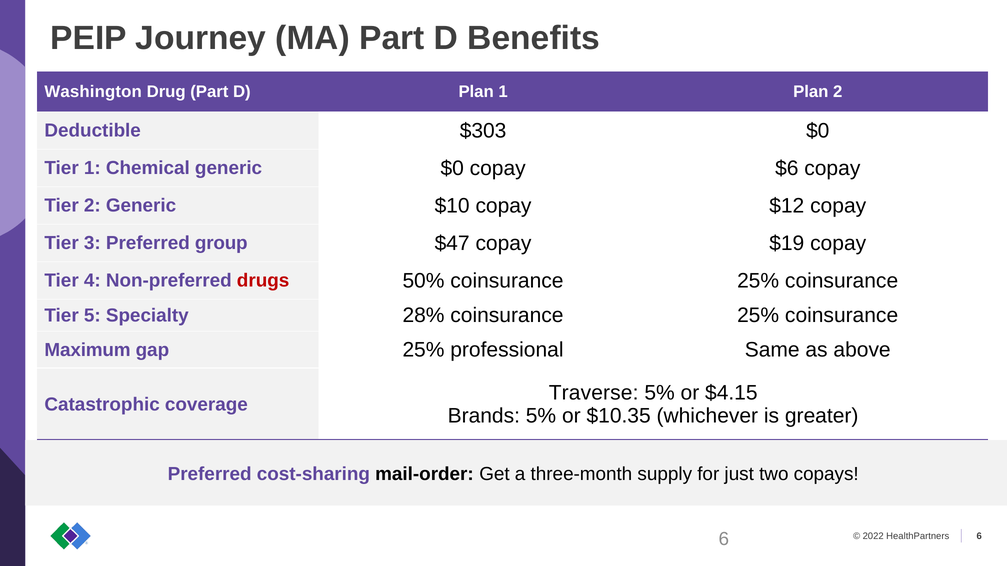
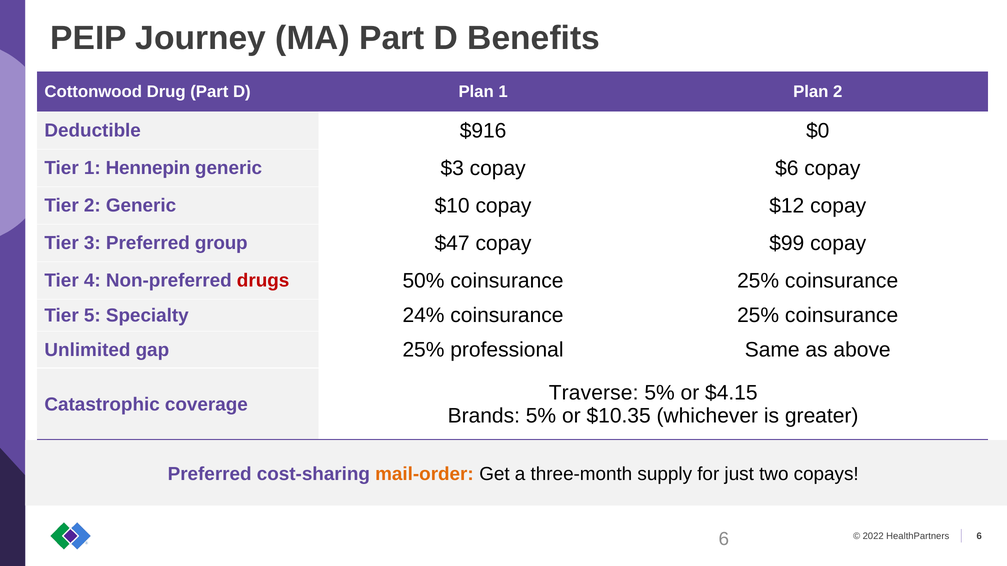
Washington: Washington -> Cottonwood
$303: $303 -> $916
Chemical: Chemical -> Hennepin
generic $0: $0 -> $3
$19: $19 -> $99
28%: 28% -> 24%
Maximum: Maximum -> Unlimited
mail-order colour: black -> orange
